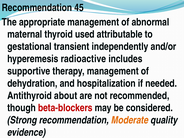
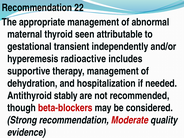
45: 45 -> 22
used: used -> seen
about: about -> stably
Moderate colour: orange -> red
